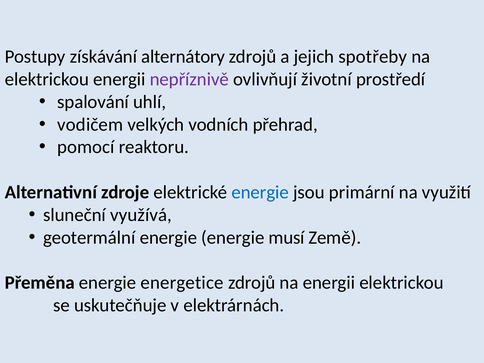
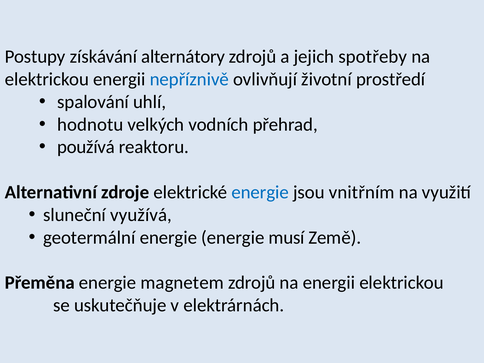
nepříznivě colour: purple -> blue
vodičem: vodičem -> hodnotu
pomocí: pomocí -> používá
primární: primární -> vnitřním
energetice: energetice -> magnetem
